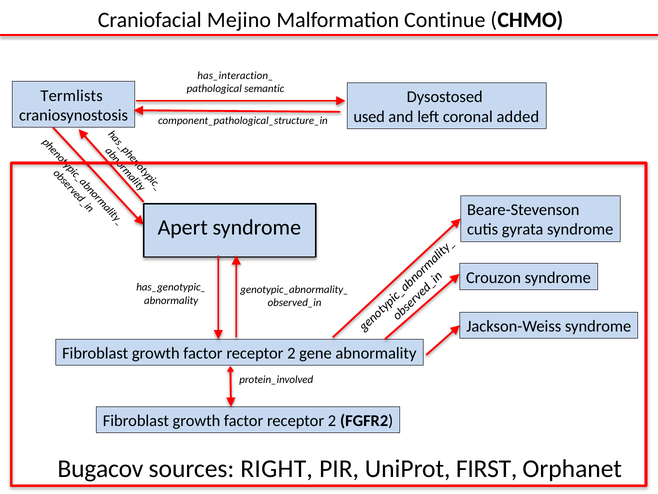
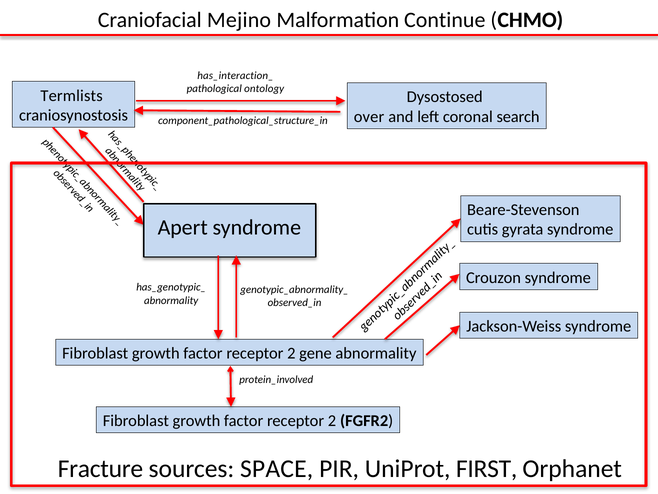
semantic: semantic -> ontology
used: used -> over
added: added -> search
Bugacov: Bugacov -> Fracture
RIGHT: RIGHT -> SPACE
